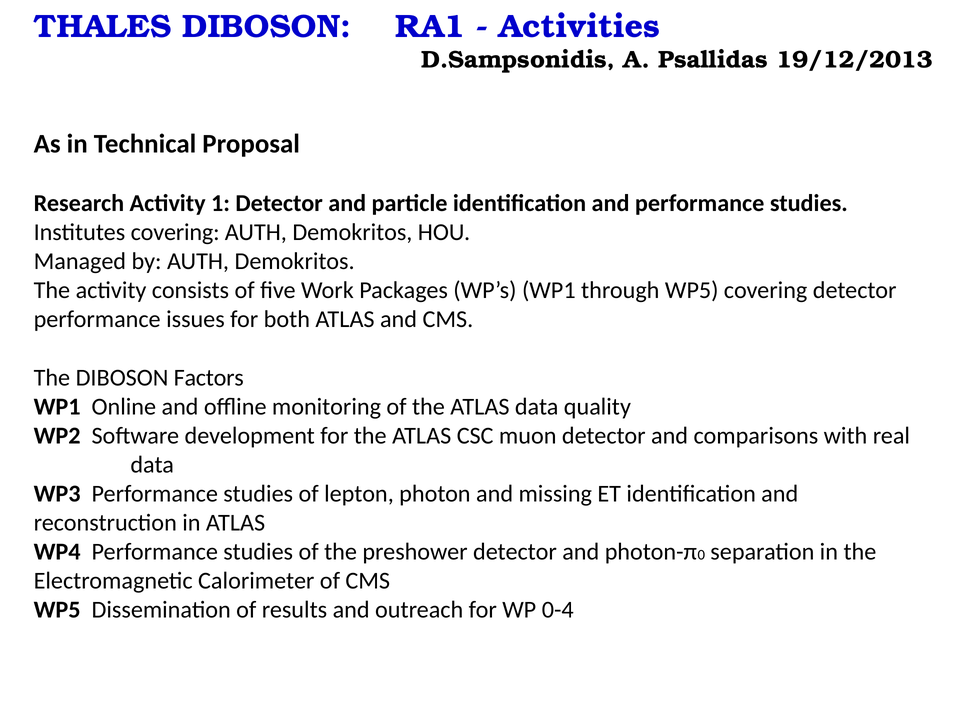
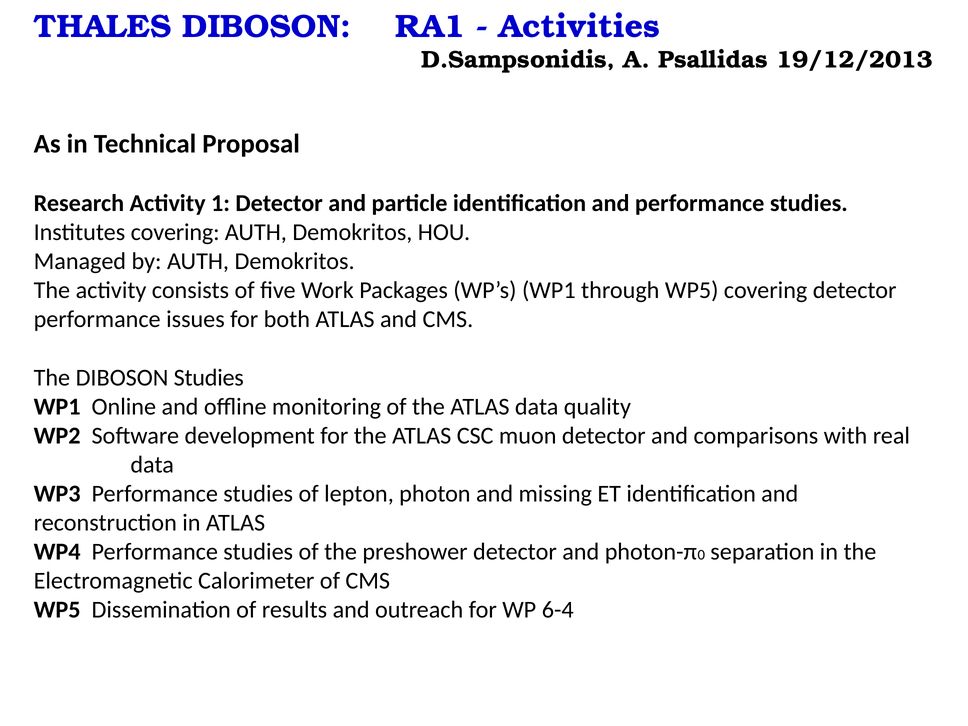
DIBOSON Factors: Factors -> Studies
0-4: 0-4 -> 6-4
